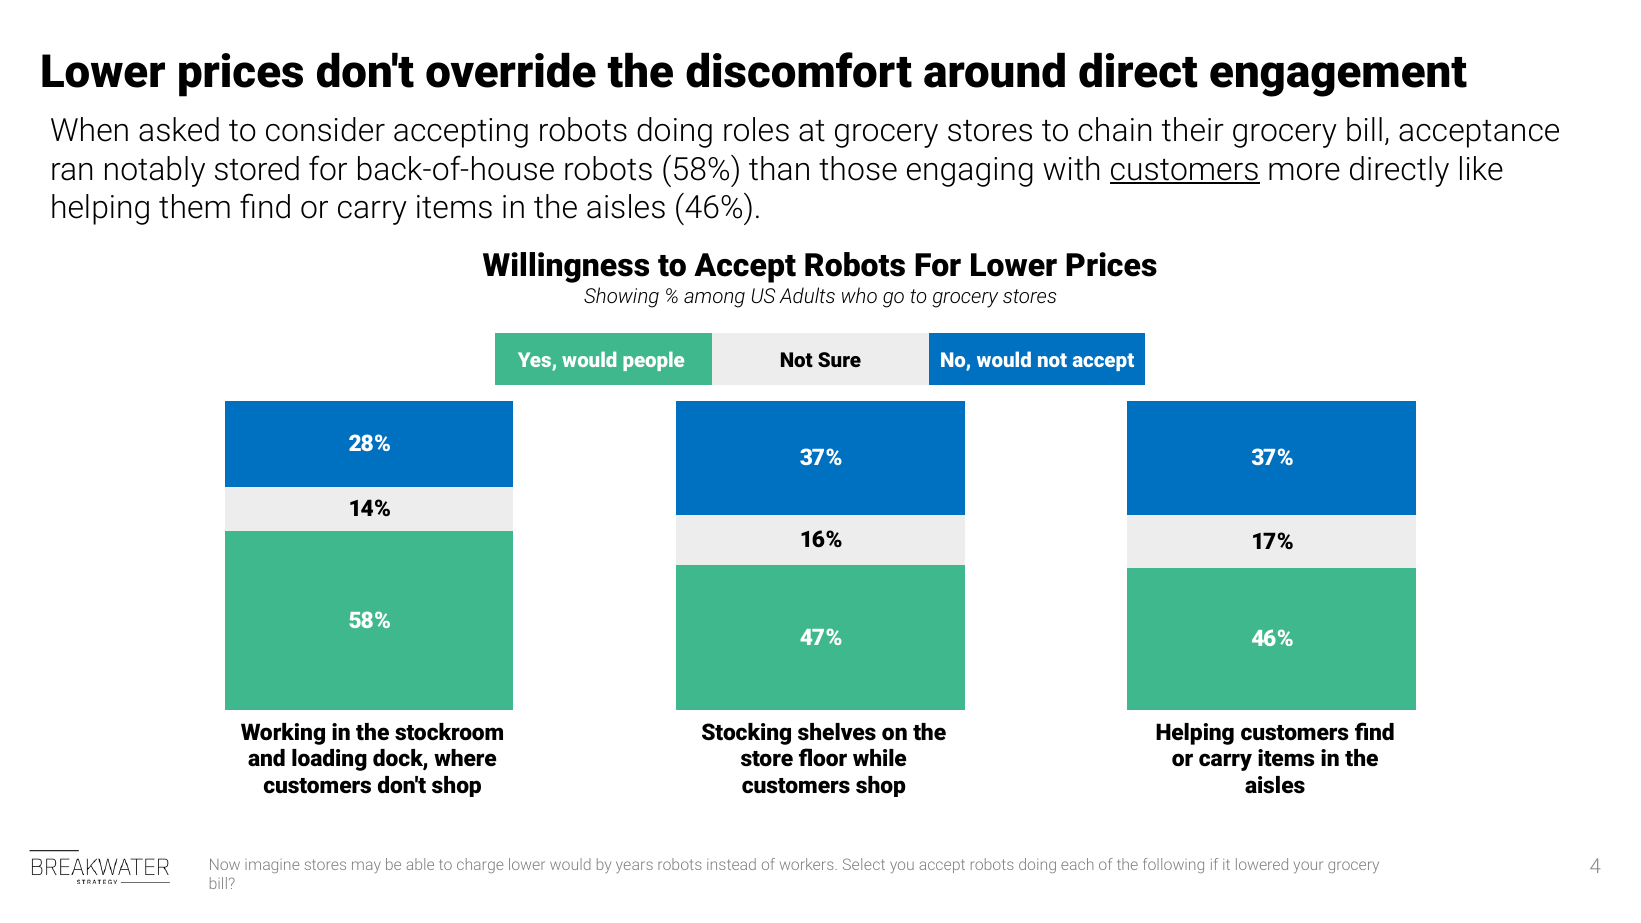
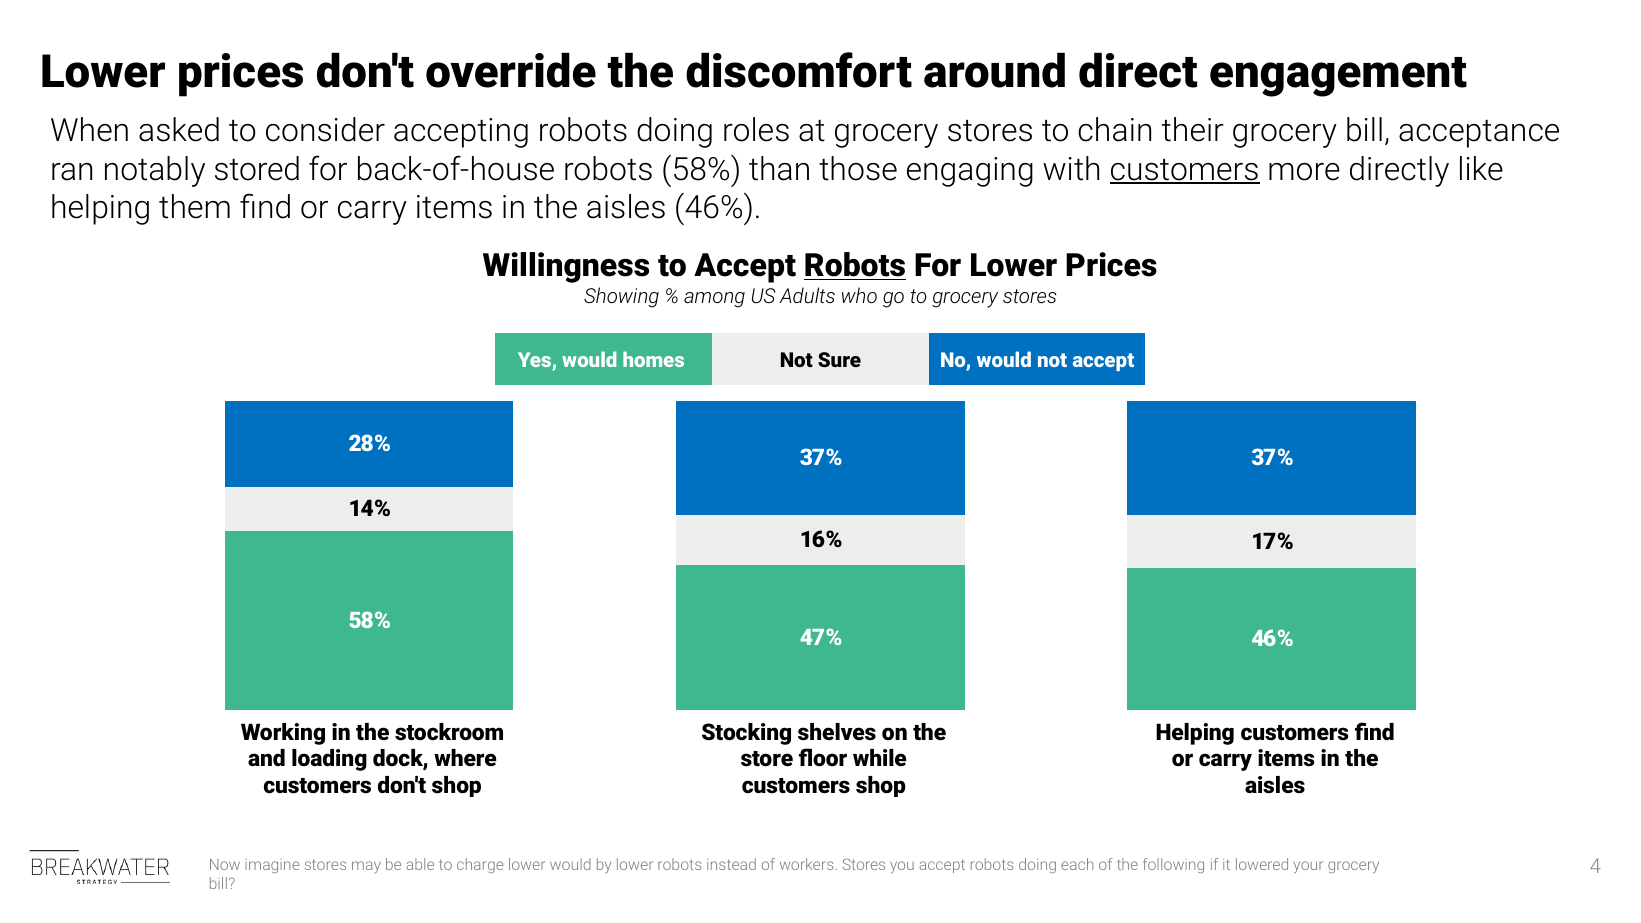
Robots at (855, 266) underline: none -> present
people: people -> homes
by years: years -> lower
workers Select: Select -> Stores
